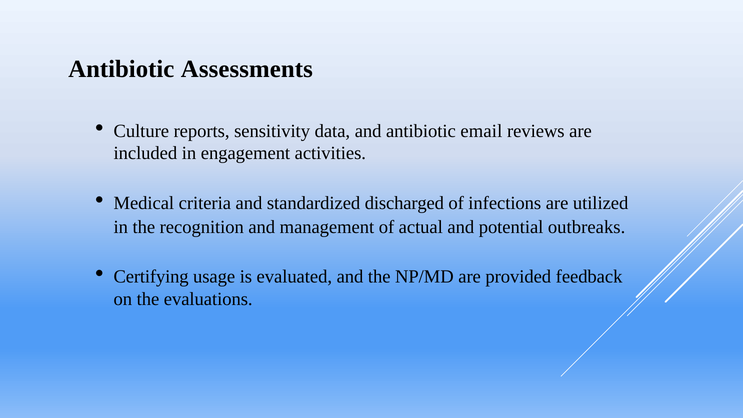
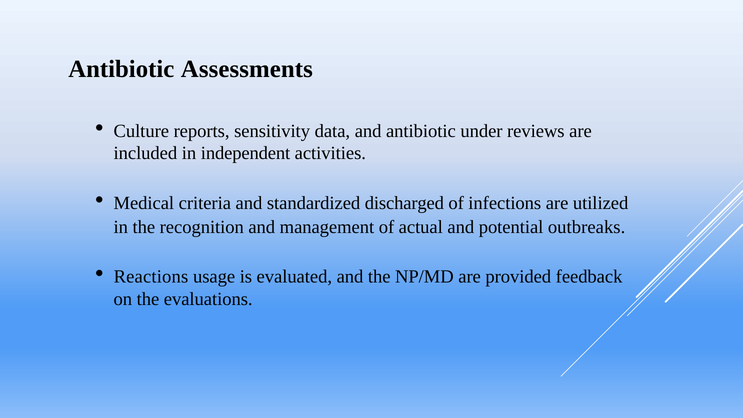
email: email -> under
engagement: engagement -> independent
Certifying: Certifying -> Reactions
